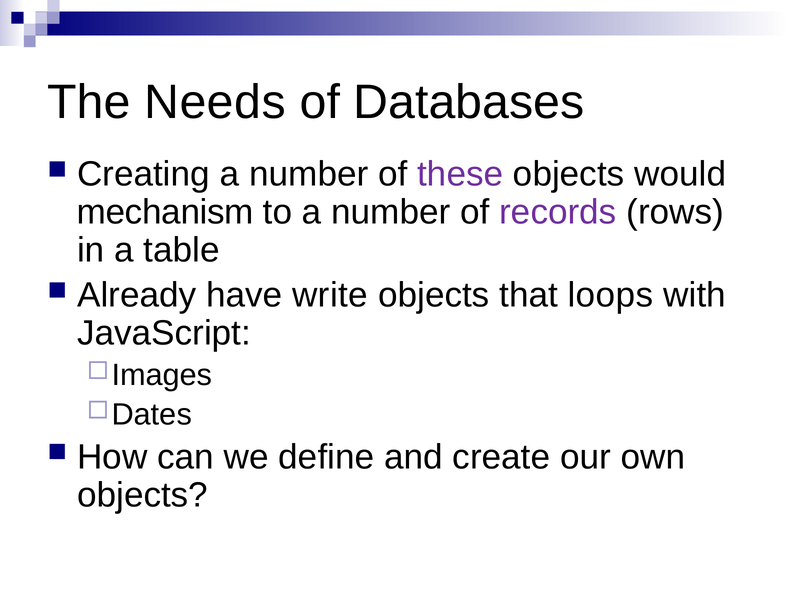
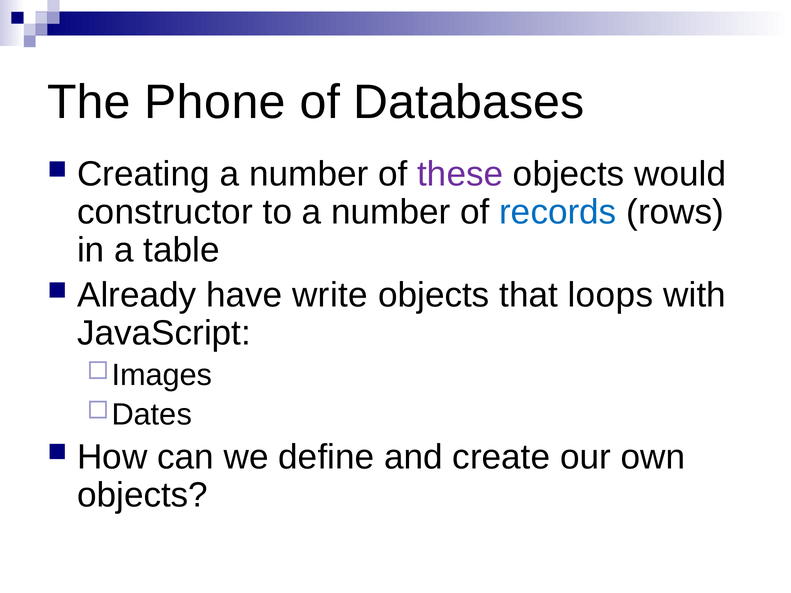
Needs: Needs -> Phone
mechanism: mechanism -> constructor
records colour: purple -> blue
